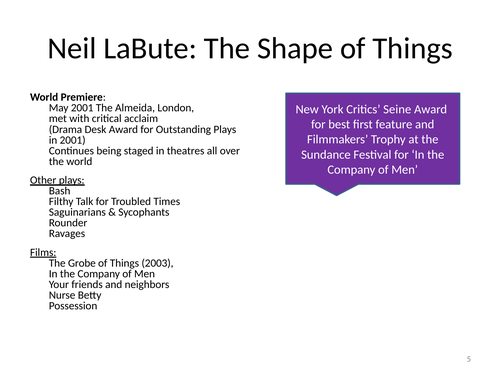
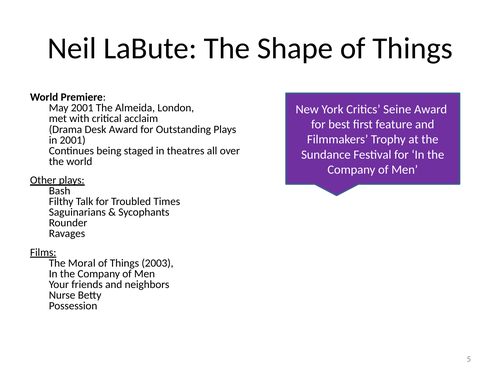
Grobe: Grobe -> Moral
